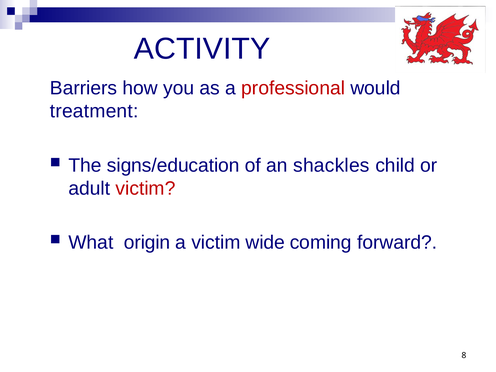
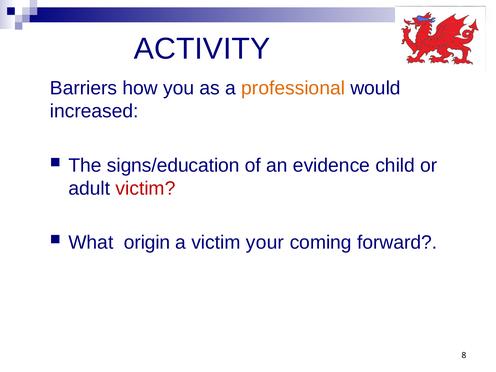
professional colour: red -> orange
treatment: treatment -> increased
shackles: shackles -> evidence
wide: wide -> your
